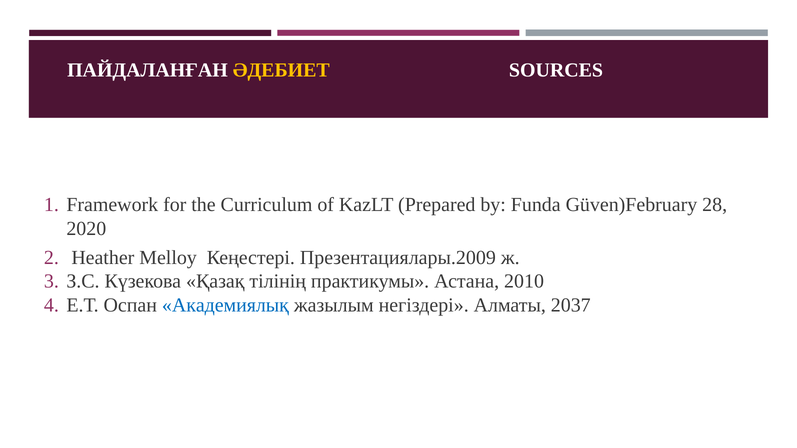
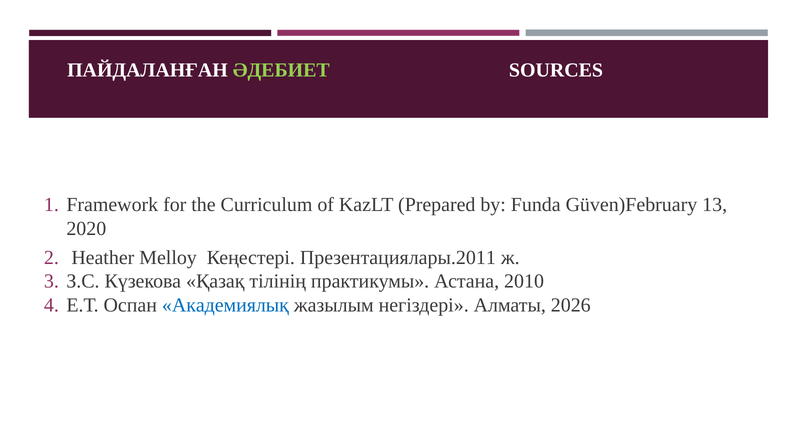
ӘДЕБИЕТ colour: yellow -> light green
28: 28 -> 13
Презентациялары.2009: Презентациялары.2009 -> Презентациялары.2011
2037: 2037 -> 2026
